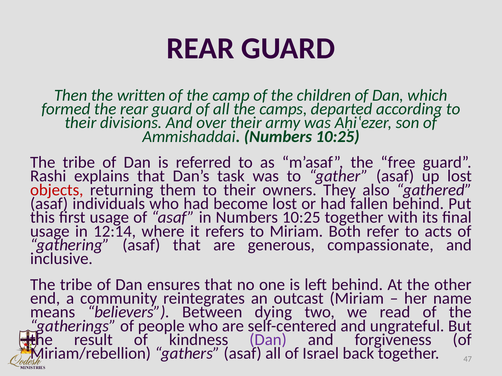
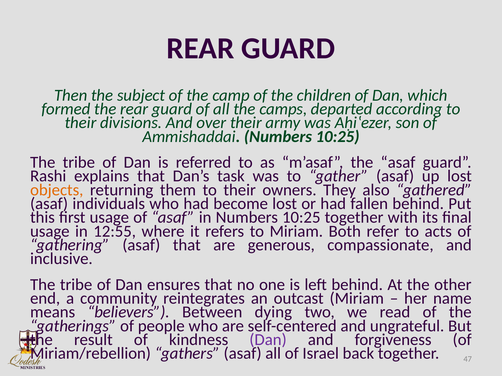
written: written -> subject
the free: free -> asaf
objects colour: red -> orange
12:14: 12:14 -> 12:55
